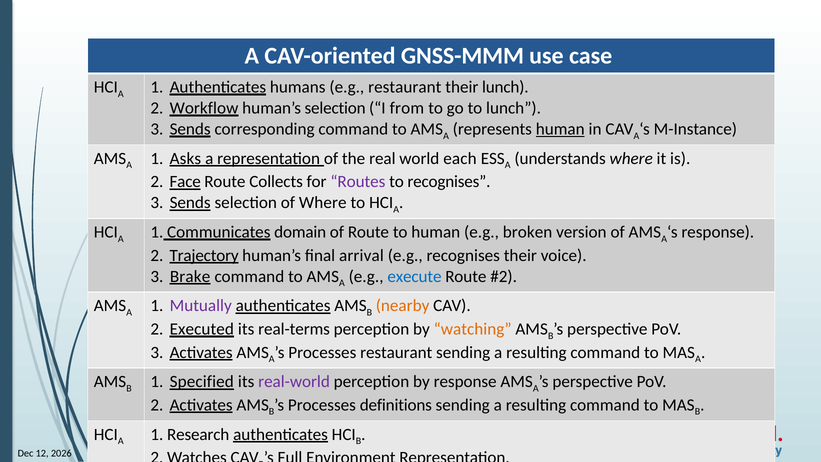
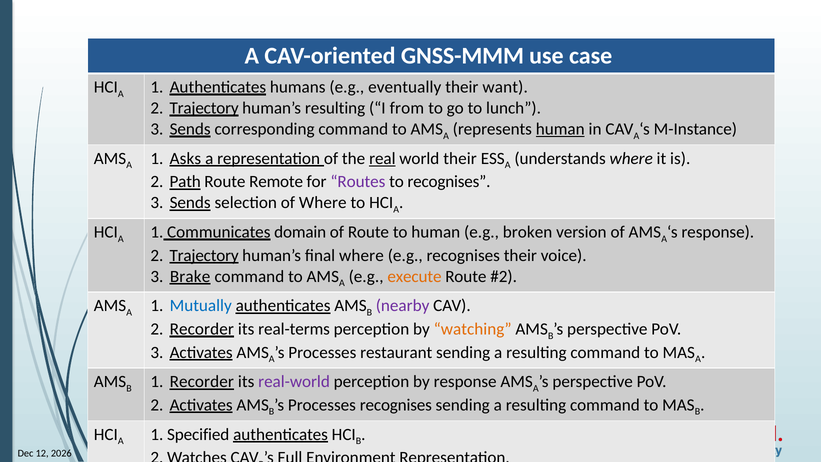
e.g restaurant: restaurant -> eventually
their lunch: lunch -> want
Workflow at (204, 108): Workflow -> Trajectory
human’s selection: selection -> resulting
real underline: none -> present
world each: each -> their
Face: Face -> Path
Collects: Collects -> Remote
final arrival: arrival -> where
execute colour: blue -> orange
Mutually colour: purple -> blue
nearby colour: orange -> purple
2 Executed: Executed -> Recorder
Specified at (202, 382): Specified -> Recorder
Processes definitions: definitions -> recognises
Research: Research -> Specified
